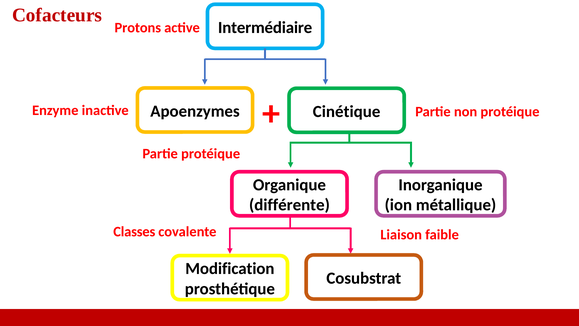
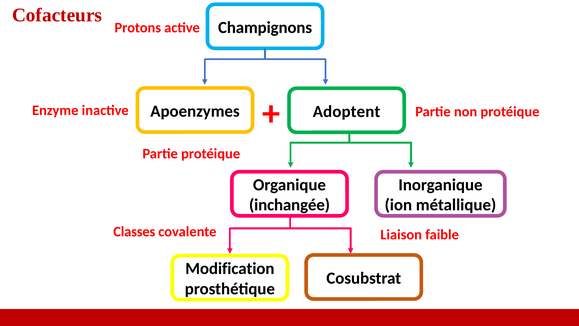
Intermédiaire: Intermédiaire -> Champignons
Cinétique: Cinétique -> Adoptent
différente: différente -> inchangée
